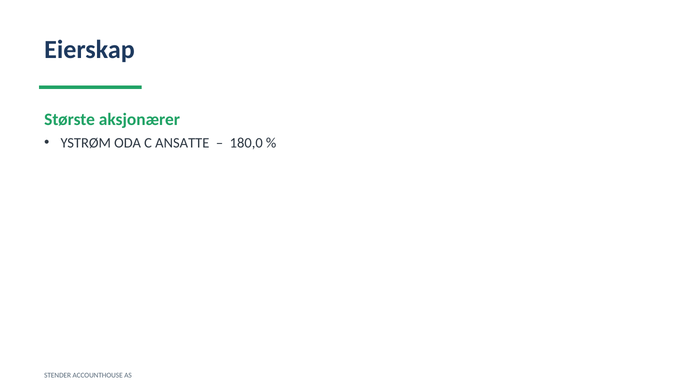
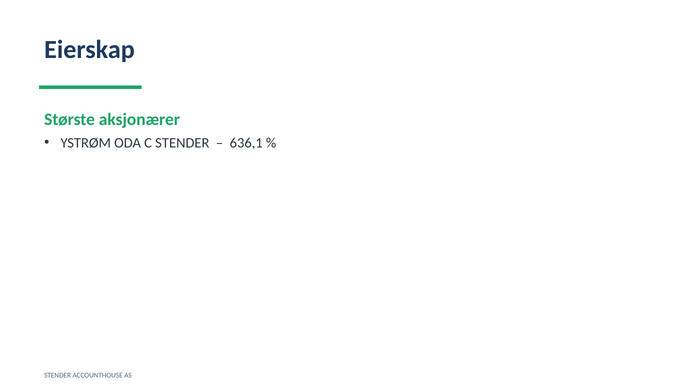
C ANSATTE: ANSATTE -> STENDER
180,0: 180,0 -> 636,1
